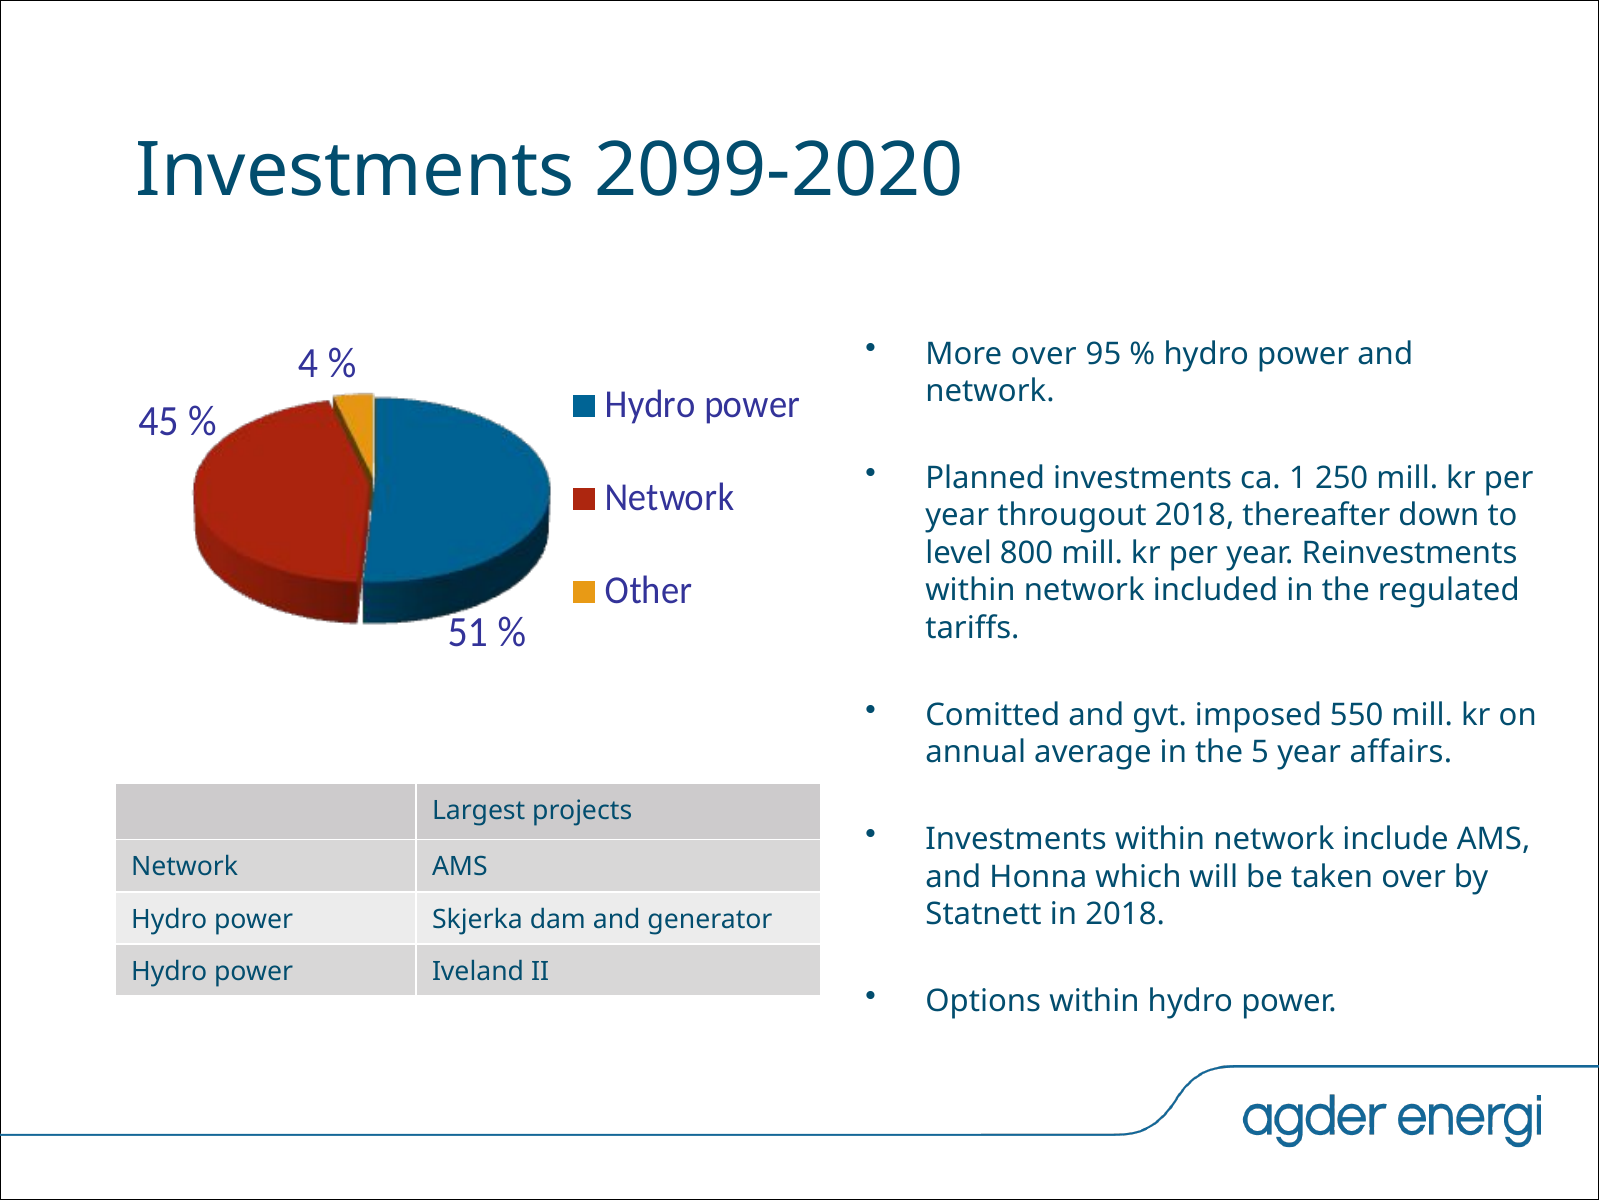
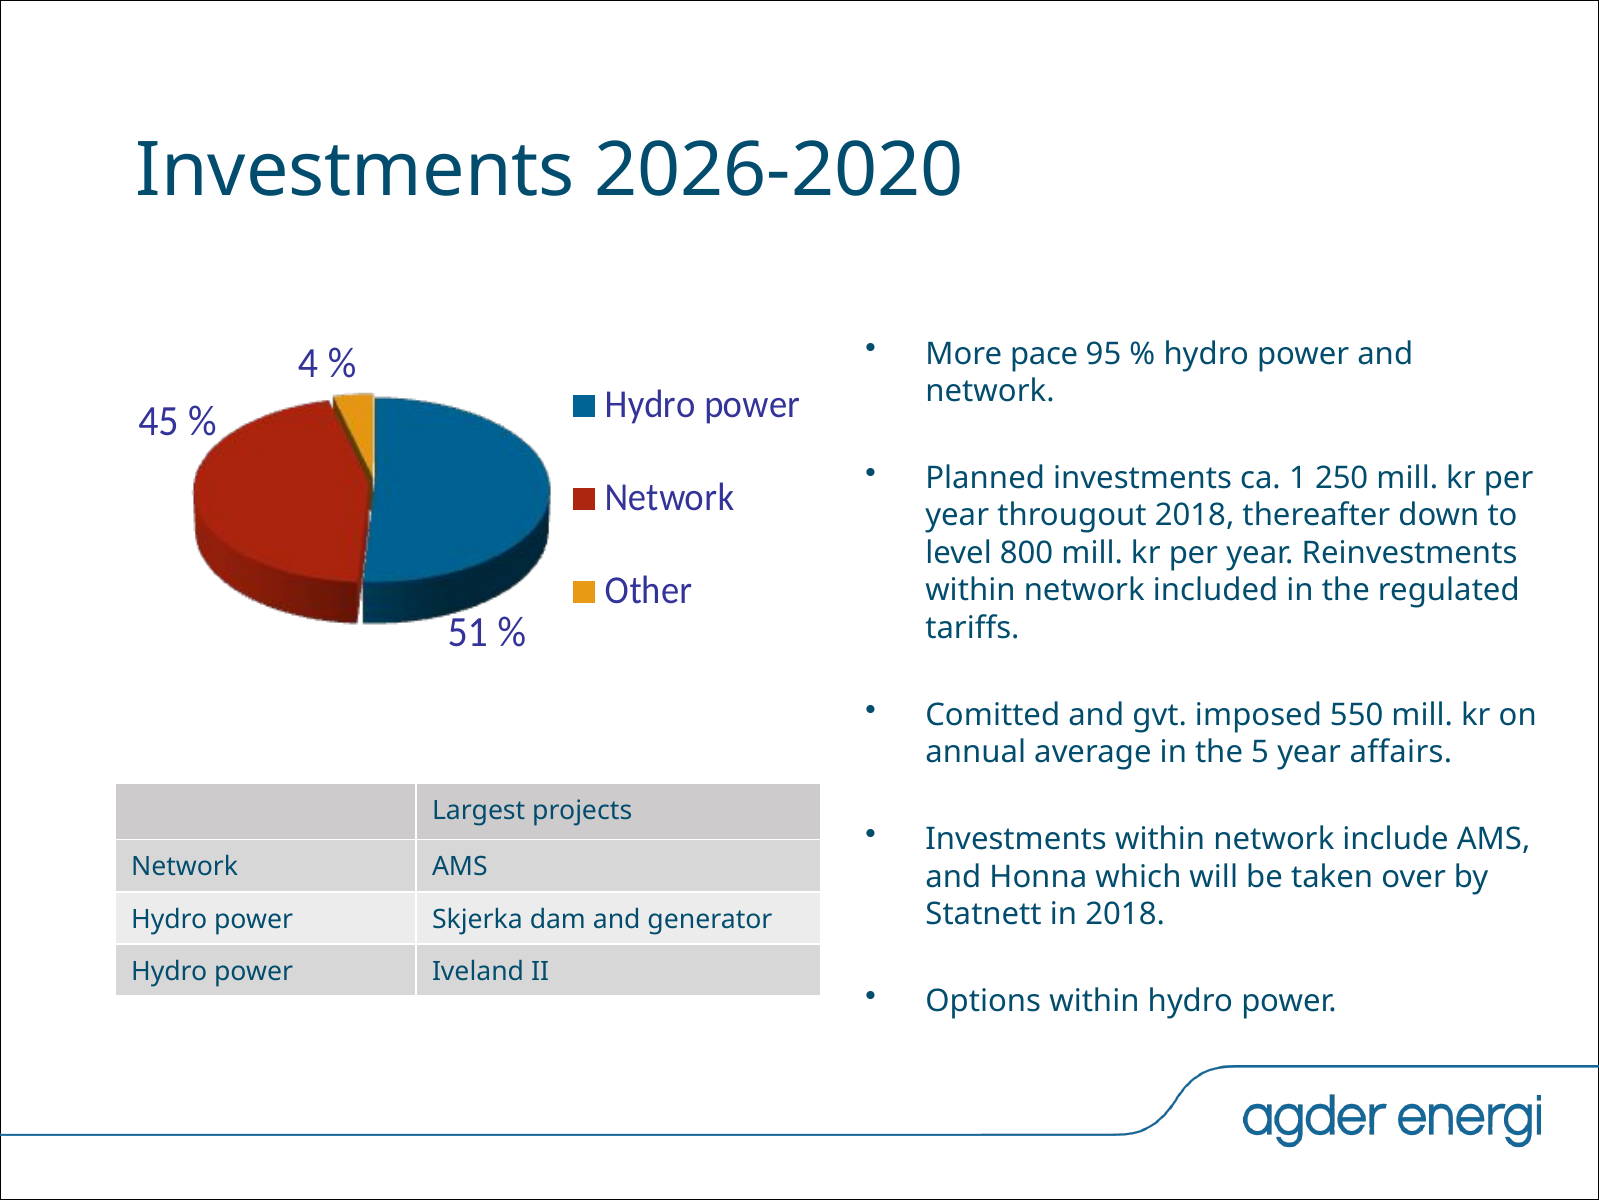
2099-2020: 2099-2020 -> 2026-2020
More over: over -> pace
